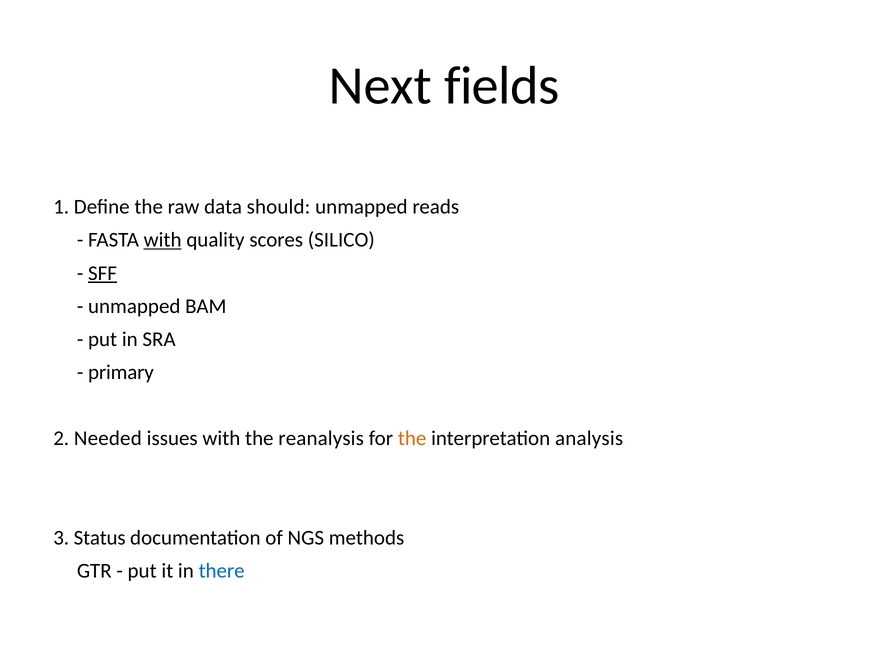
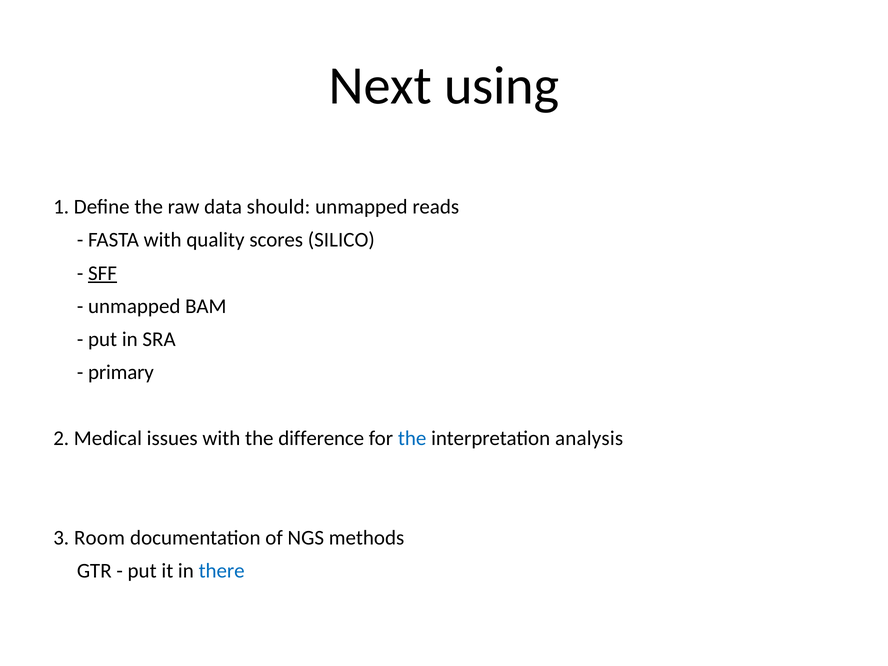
fields: fields -> using
with at (163, 240) underline: present -> none
Needed: Needed -> Medical
reanalysis: reanalysis -> difference
the at (412, 438) colour: orange -> blue
Status: Status -> Room
